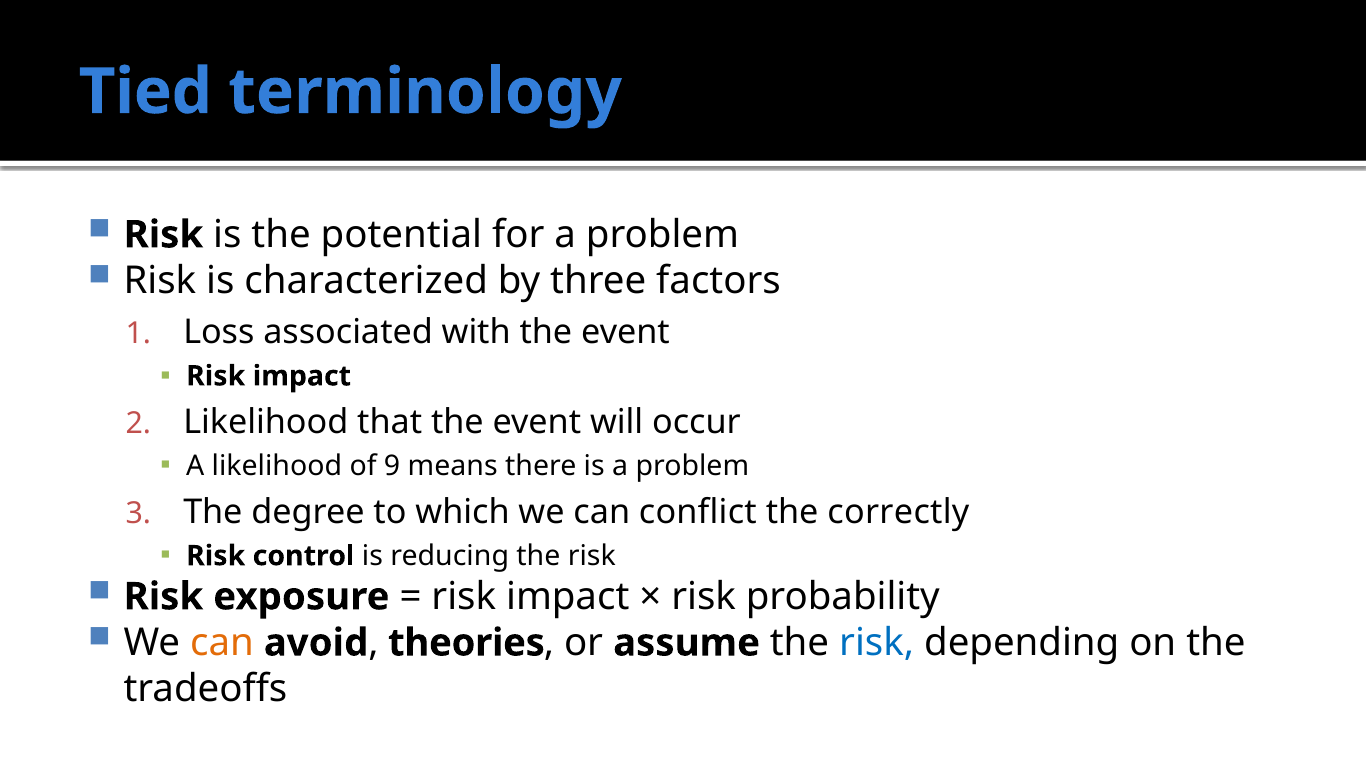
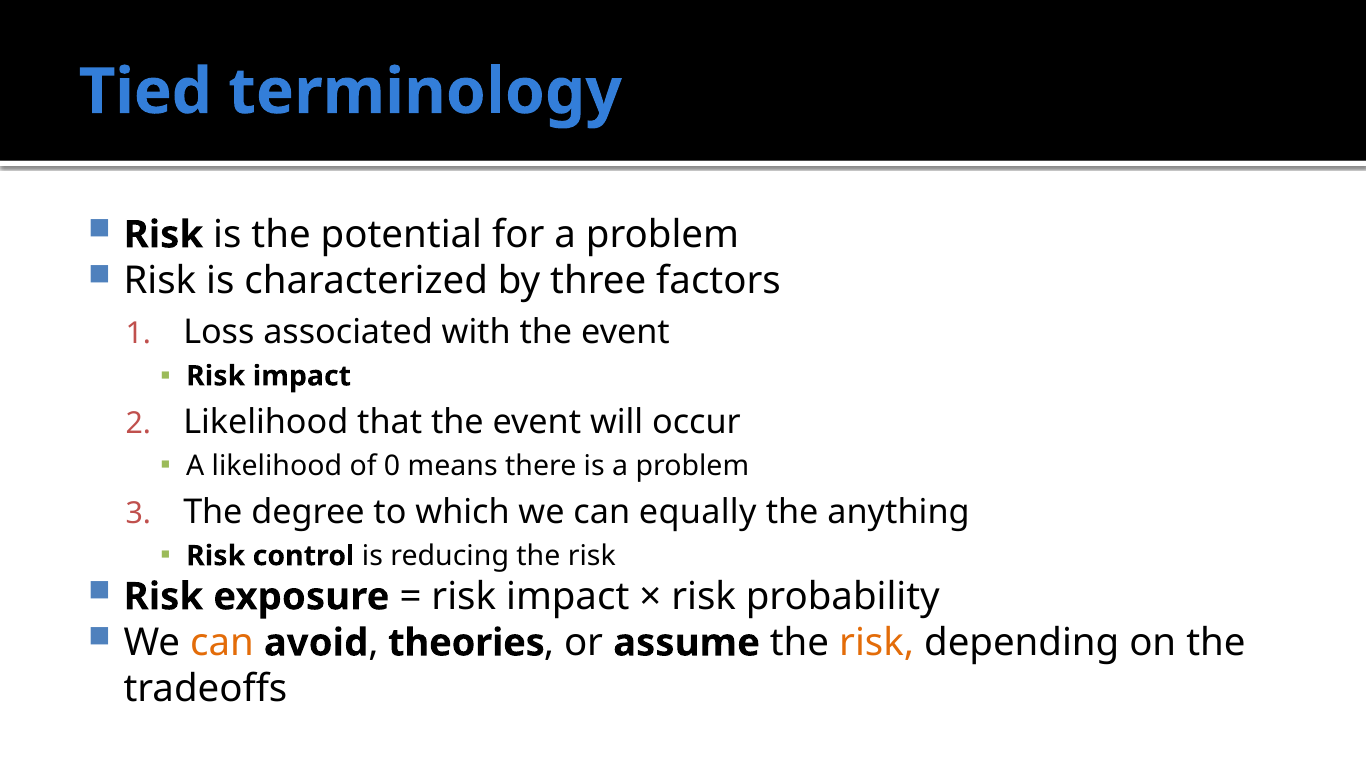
9: 9 -> 0
conflict: conflict -> equally
correctly: correctly -> anything
risk at (877, 643) colour: blue -> orange
